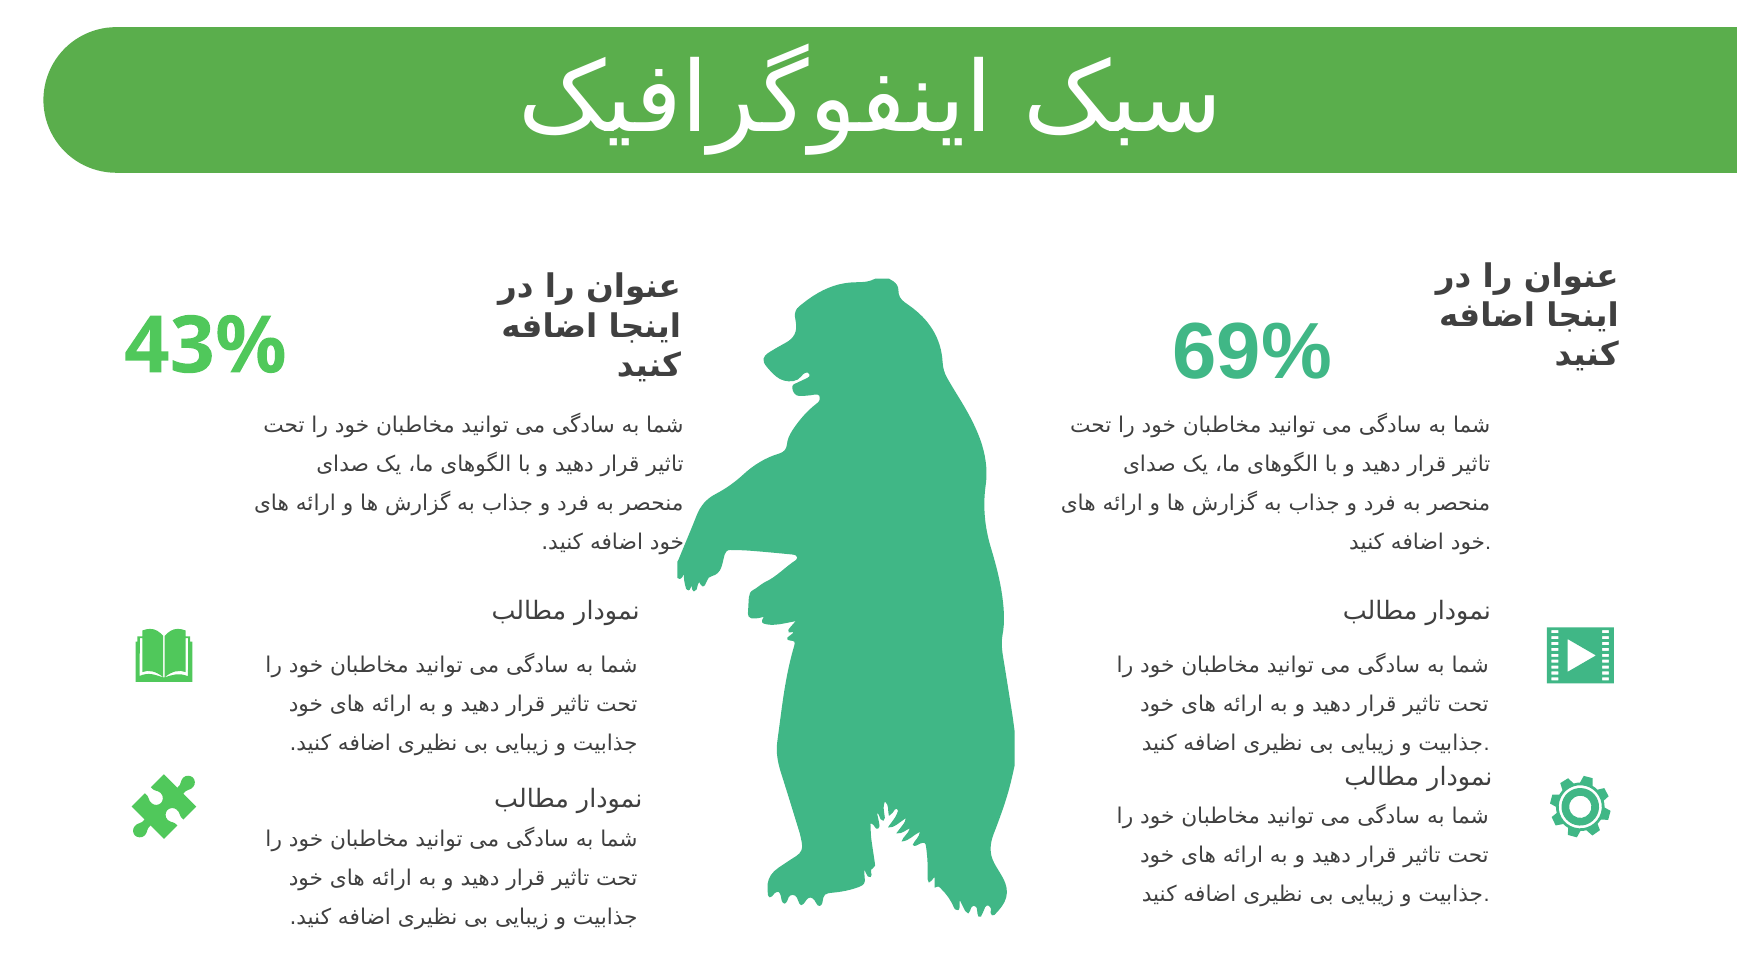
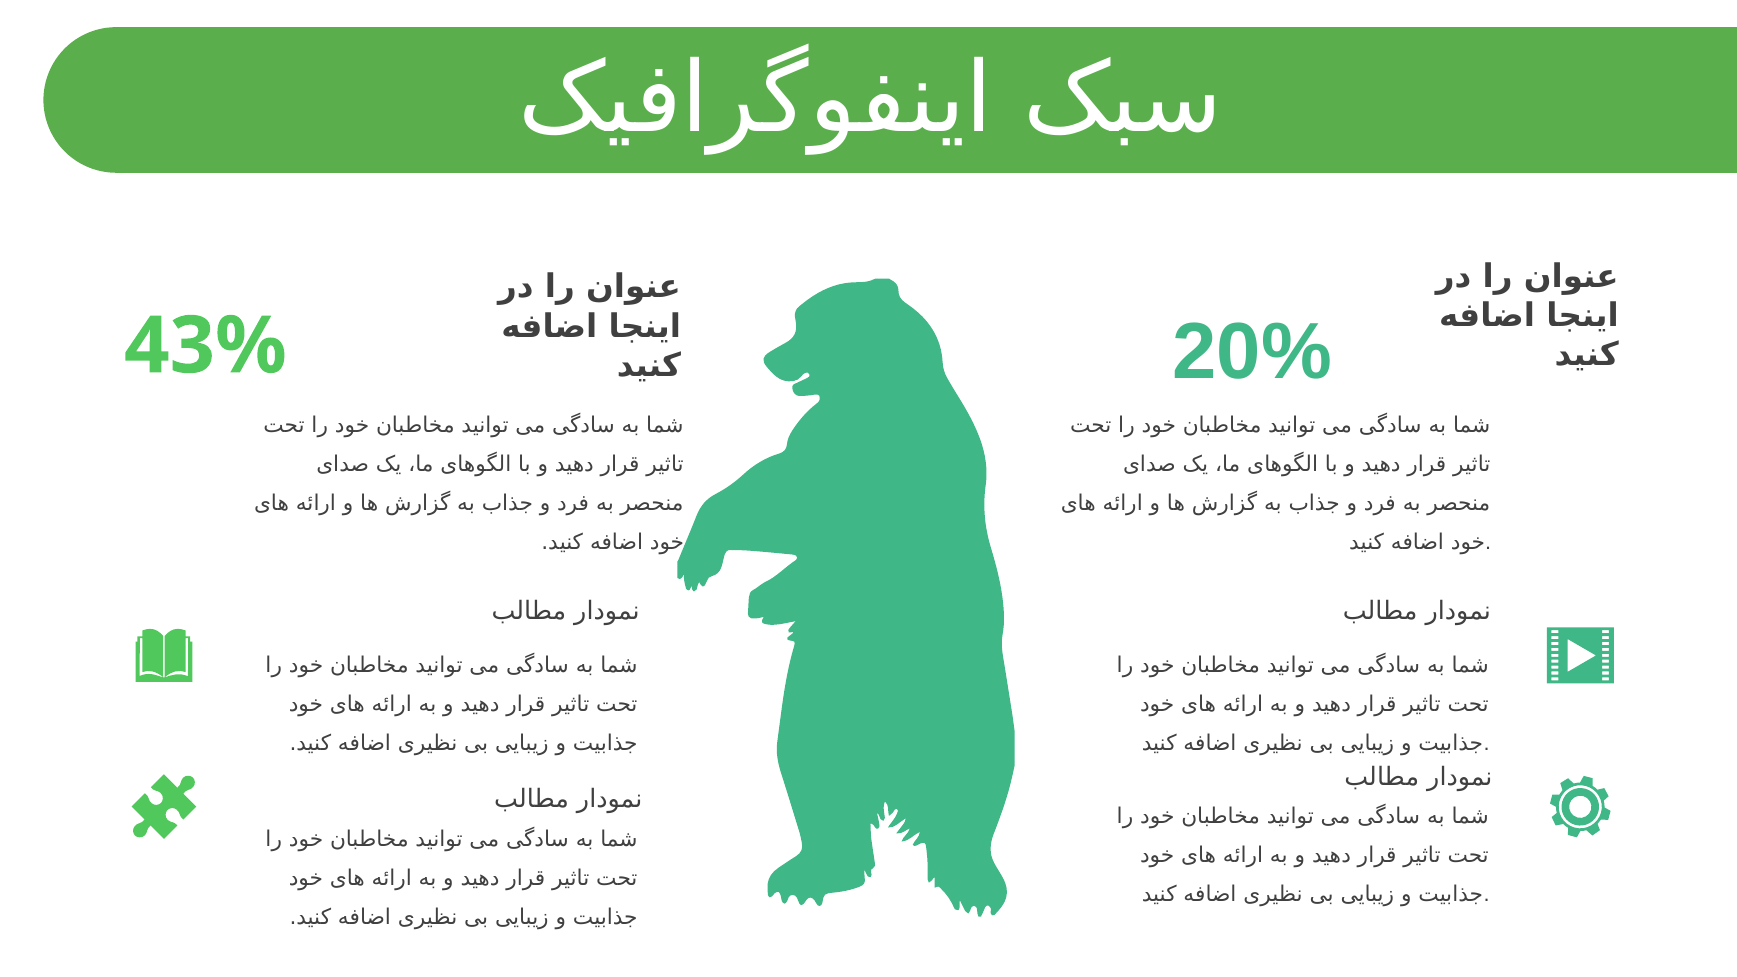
69%: 69% -> 20%
